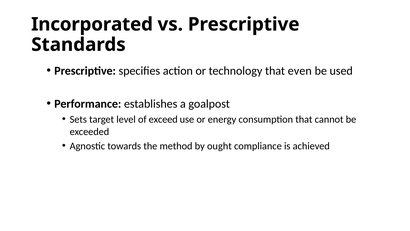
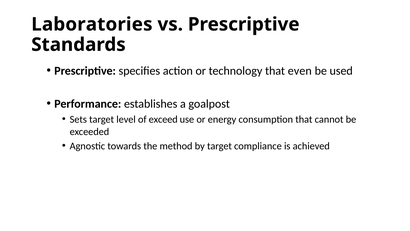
Incorporated: Incorporated -> Laboratories
by ought: ought -> target
